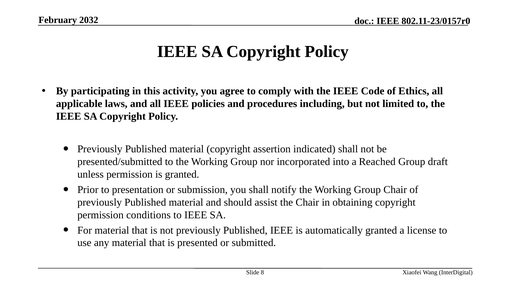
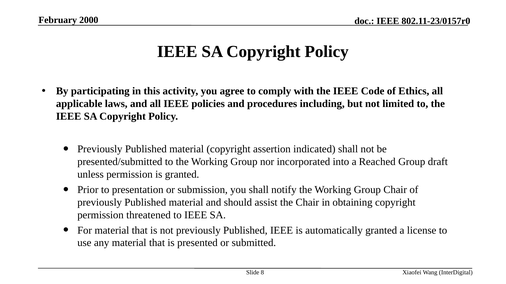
2032: 2032 -> 2000
conditions: conditions -> threatened
